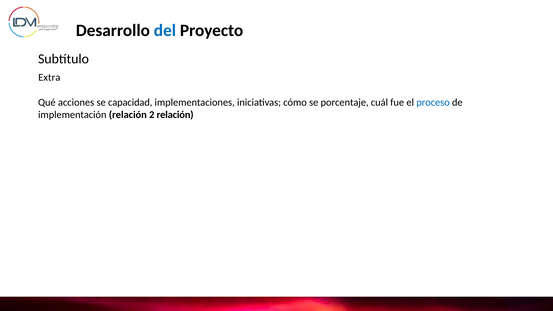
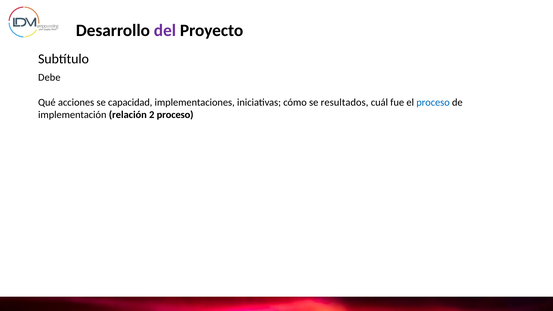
del colour: blue -> purple
Extra: Extra -> Debe
porcentaje: porcentaje -> resultados
2 relación: relación -> proceso
